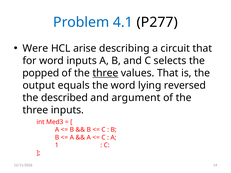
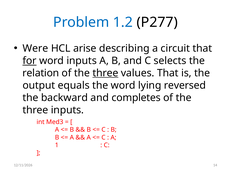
4.1: 4.1 -> 1.2
for underline: none -> present
popped: popped -> relation
described: described -> backward
argument: argument -> completes
